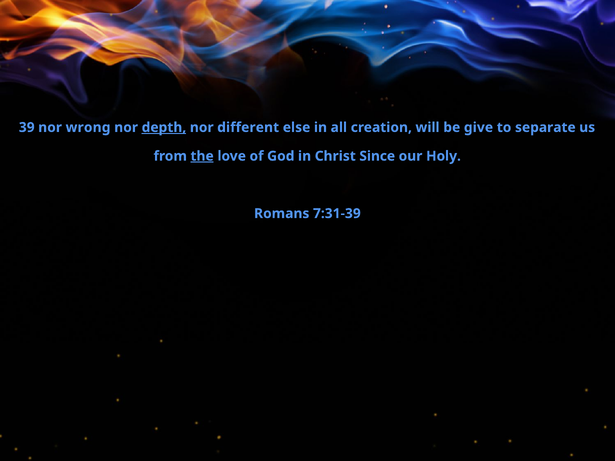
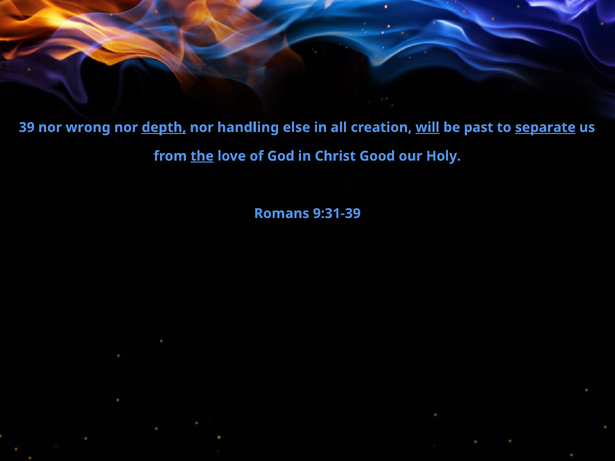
different: different -> handling
will underline: none -> present
give: give -> past
separate underline: none -> present
Since: Since -> Good
7:31-39: 7:31-39 -> 9:31-39
